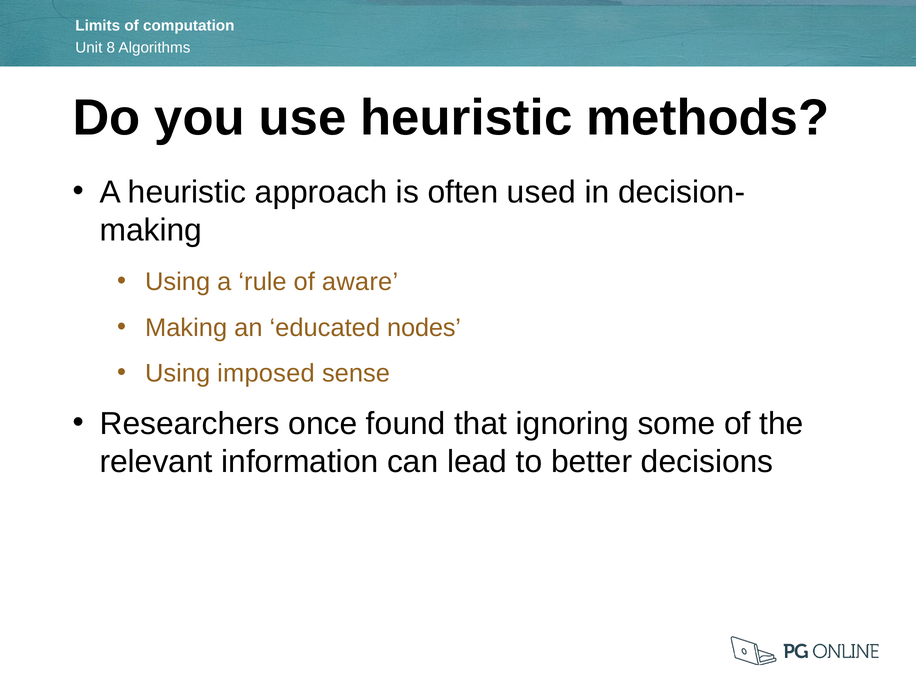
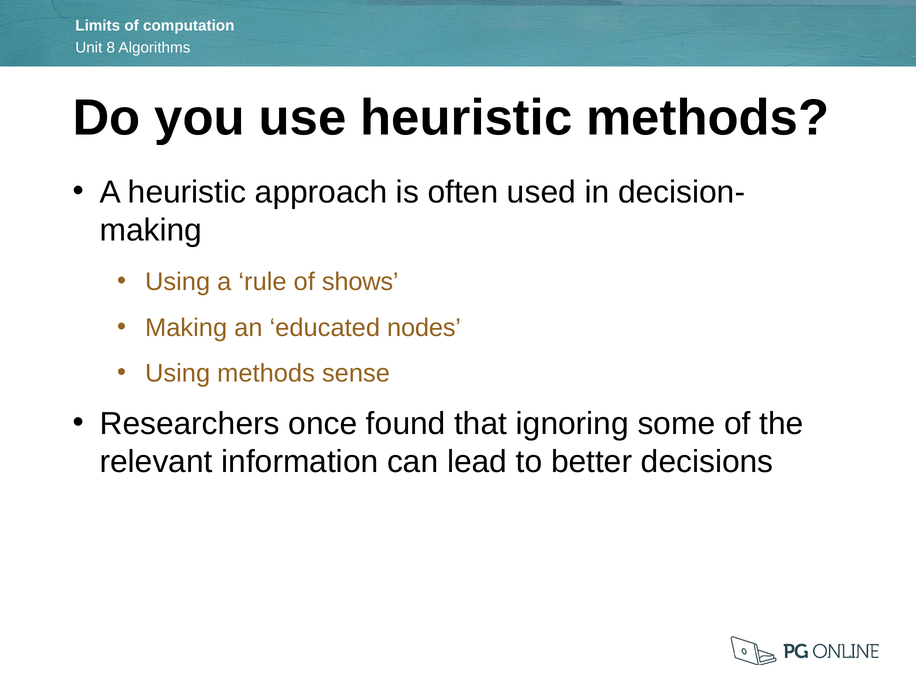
aware: aware -> shows
Using imposed: imposed -> methods
